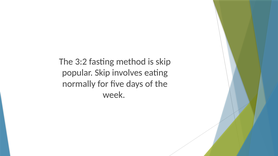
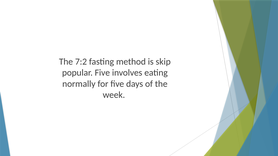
3:2: 3:2 -> 7:2
popular Skip: Skip -> Five
